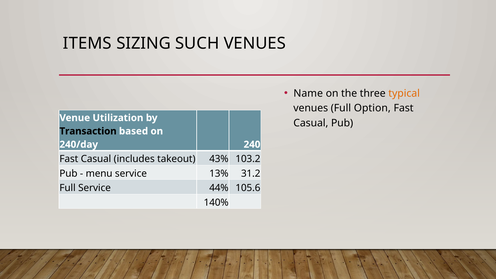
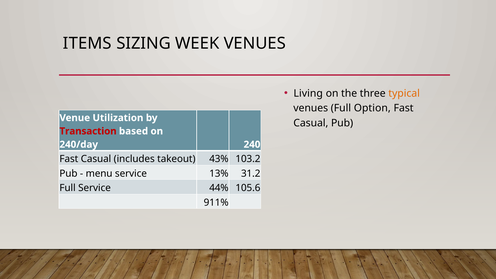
SUCH: SUCH -> WEEK
Name: Name -> Living
Transaction colour: black -> red
140%: 140% -> 911%
